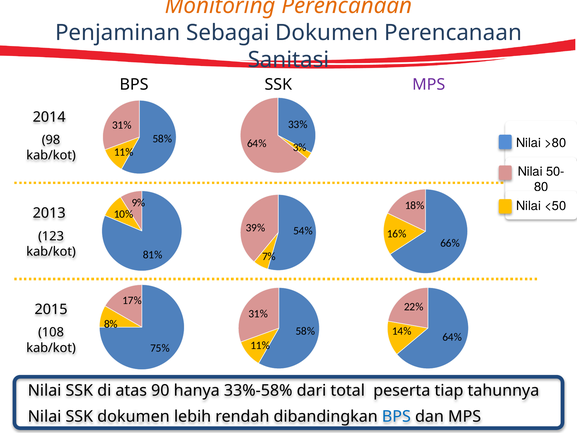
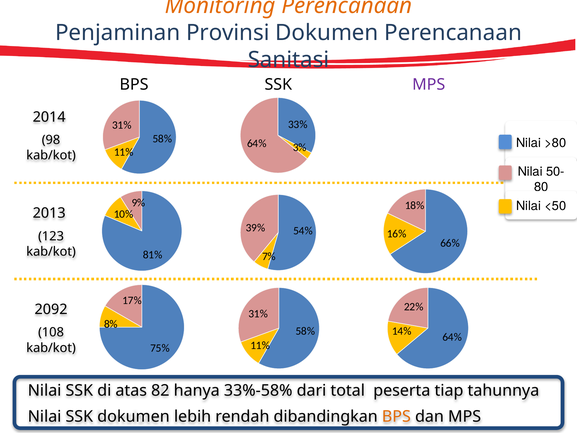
Sebagai: Sebagai -> Provinsi
2015: 2015 -> 2092
90: 90 -> 82
BPS at (396, 416) colour: blue -> orange
